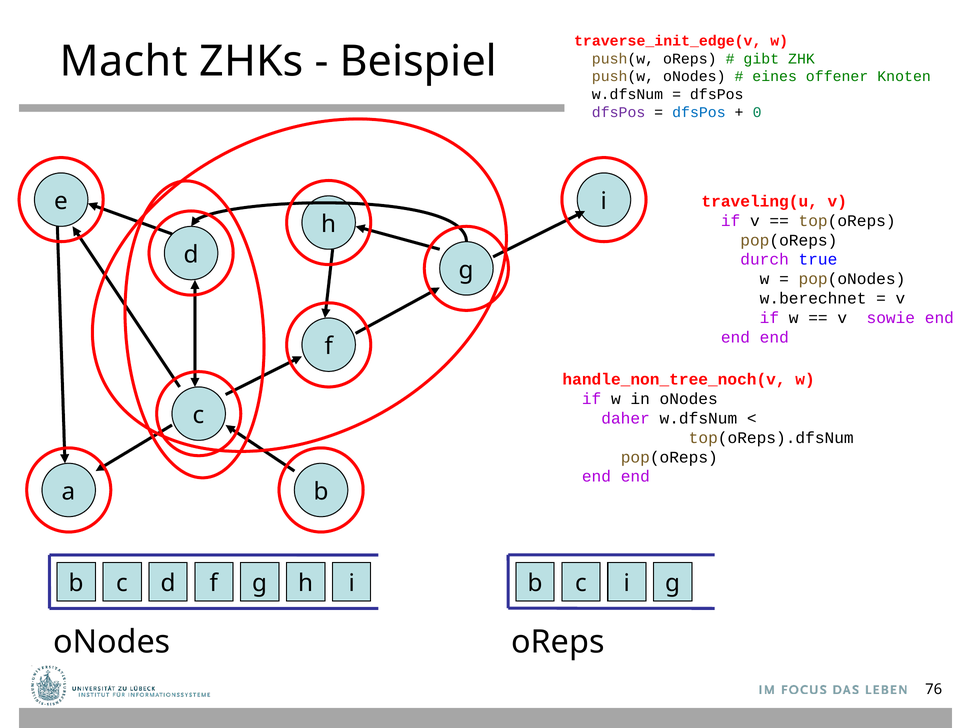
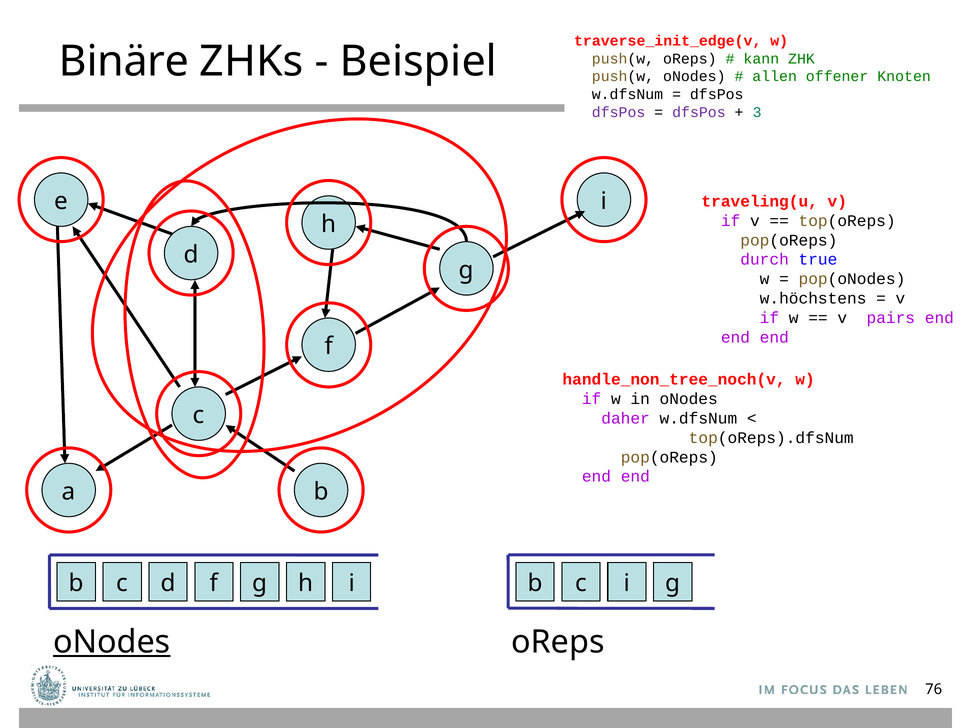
Macht: Macht -> Binäre
gibt: gibt -> kann
eines: eines -> allen
dfsPos at (699, 112) colour: blue -> purple
0: 0 -> 3
w.berechnet: w.berechnet -> w.höchstens
sowie: sowie -> pairs
oNodes at (112, 642) underline: none -> present
